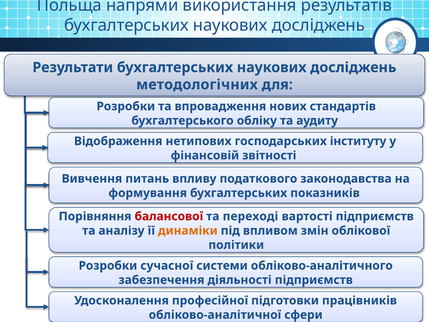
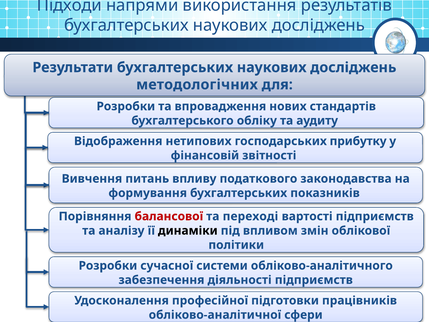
Польща: Польща -> Підходи
інституту: інституту -> прибутку
динаміки colour: orange -> black
